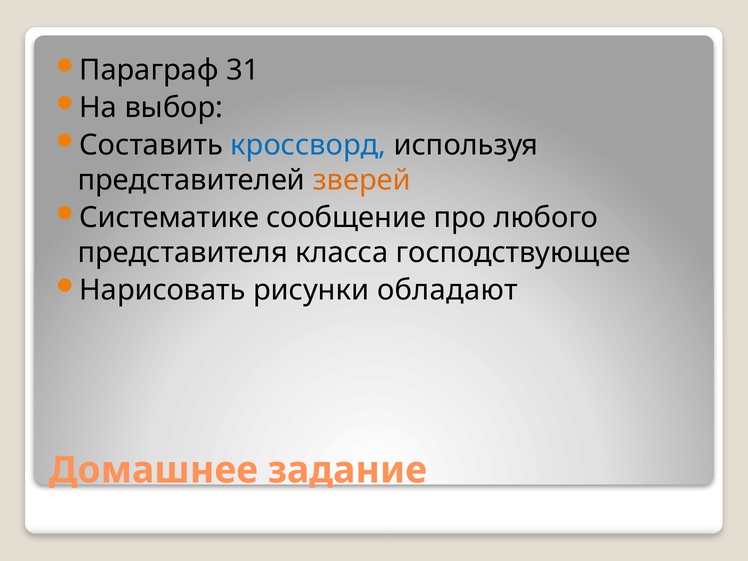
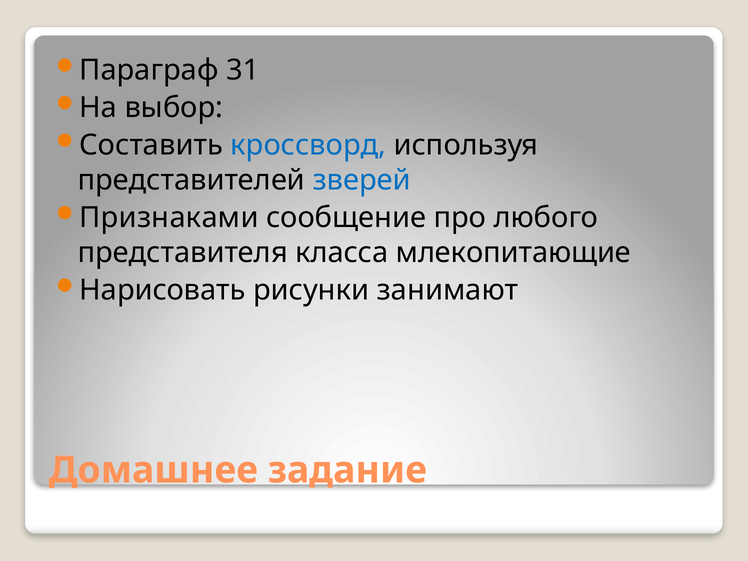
зверей colour: orange -> blue
Систематике: Систематике -> Признаками
господствующее: господствующее -> млекопитающие
обладают: обладают -> занимают
